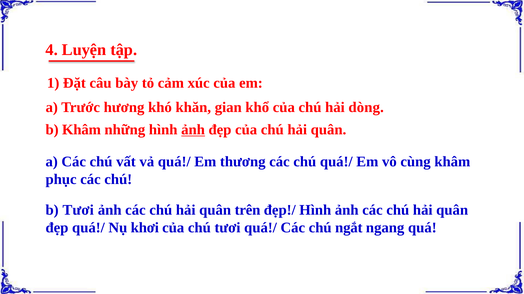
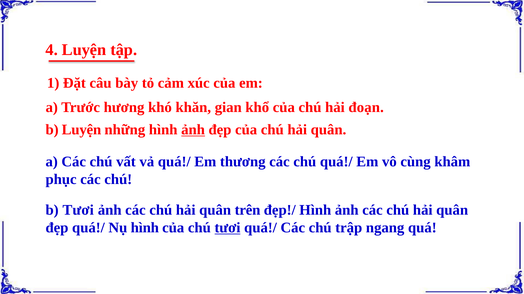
dòng: dòng -> đoạn
b Khâm: Khâm -> Luyện
Nụ khơi: khơi -> hình
tươi at (227, 228) underline: none -> present
ngắt: ngắt -> trập
